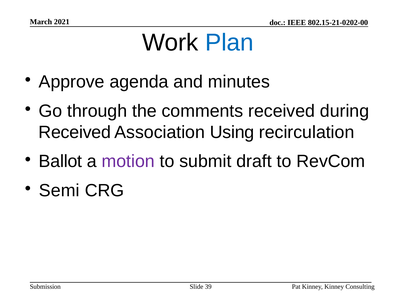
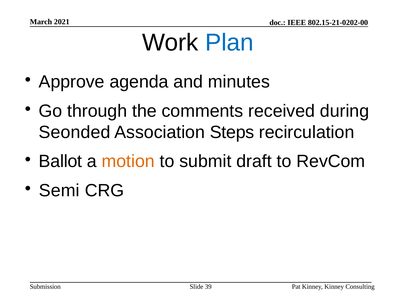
Received at (75, 132): Received -> Seonded
Using: Using -> Steps
motion colour: purple -> orange
